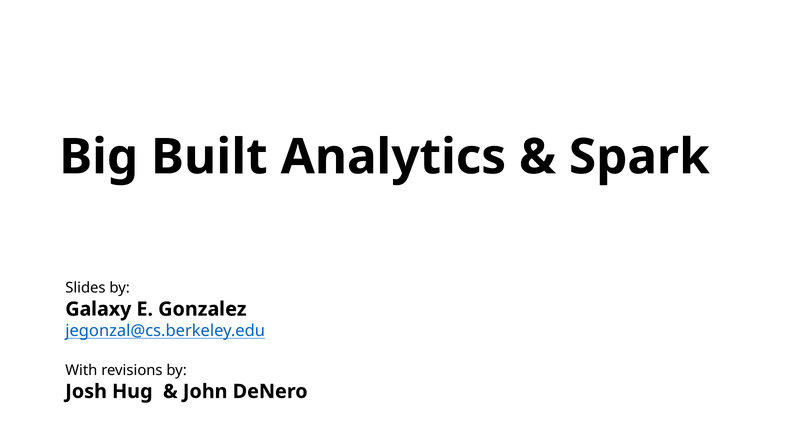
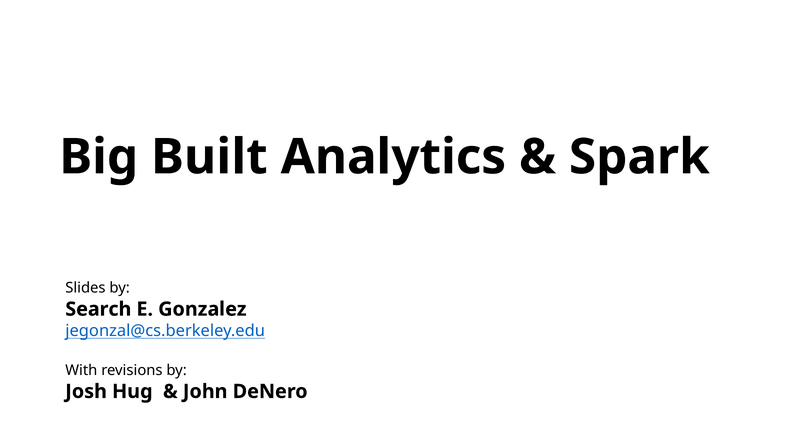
Galaxy: Galaxy -> Search
